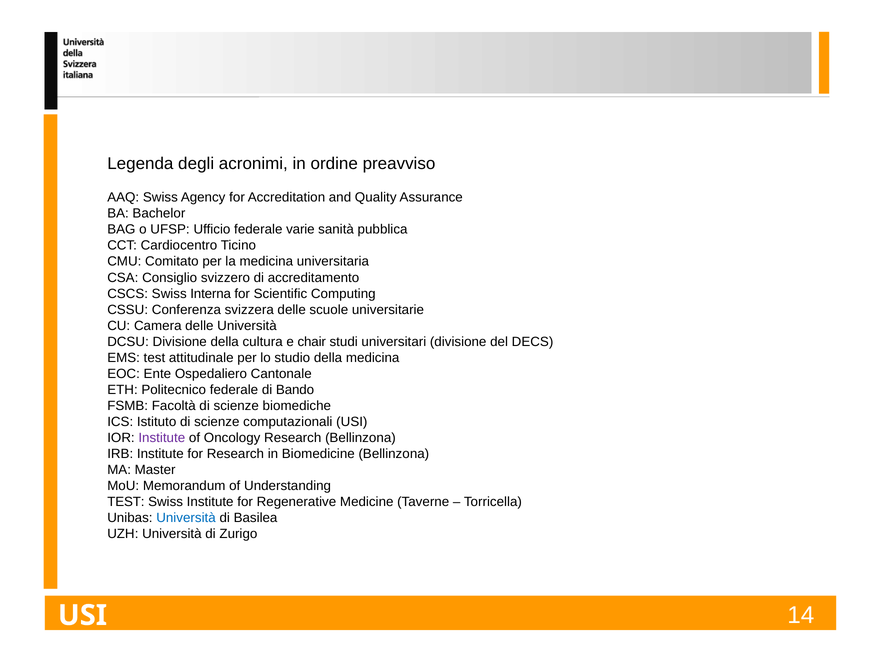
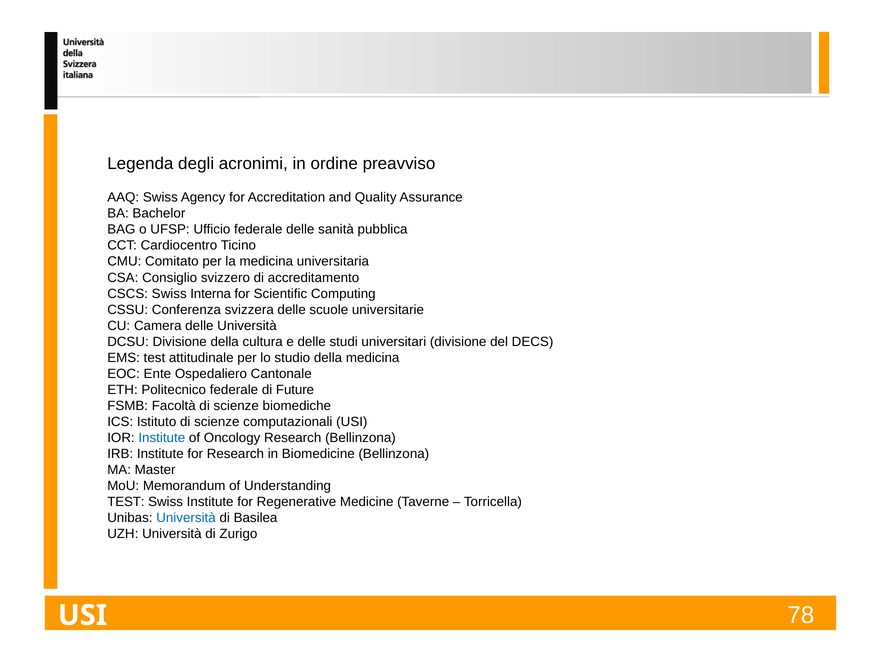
federale varie: varie -> delle
e chair: chair -> delle
Bando: Bando -> Future
Institute at (162, 438) colour: purple -> blue
14: 14 -> 78
